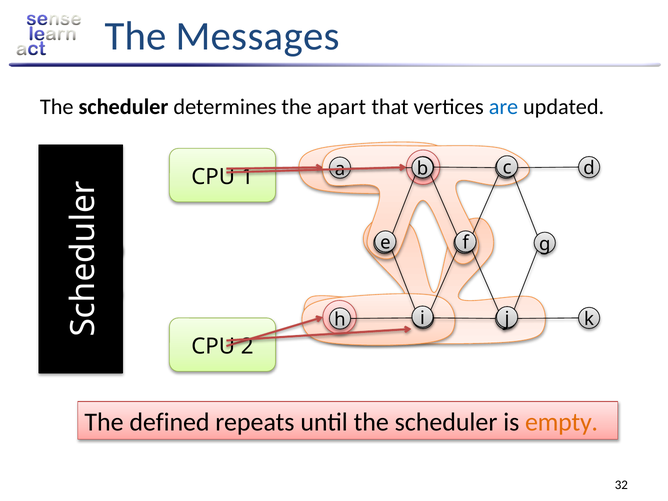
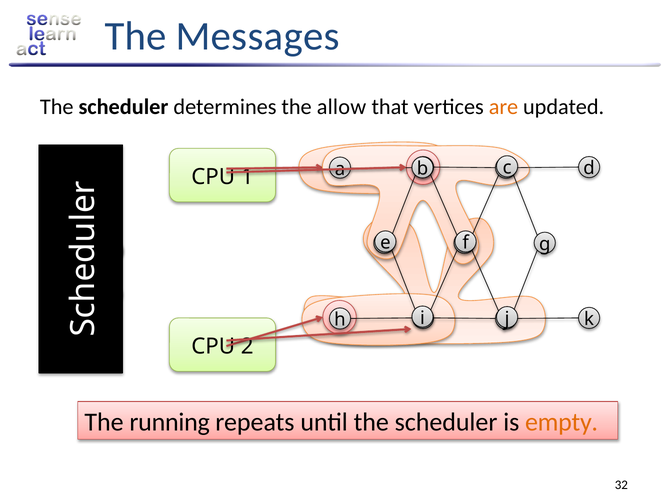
apart: apart -> allow
are colour: blue -> orange
defined: defined -> running
